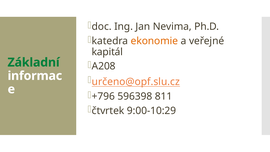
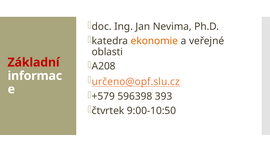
kapitál: kapitál -> oblasti
Základní colour: green -> red
+796: +796 -> +579
811: 811 -> 393
9:00-10:29: 9:00-10:29 -> 9:00-10:50
